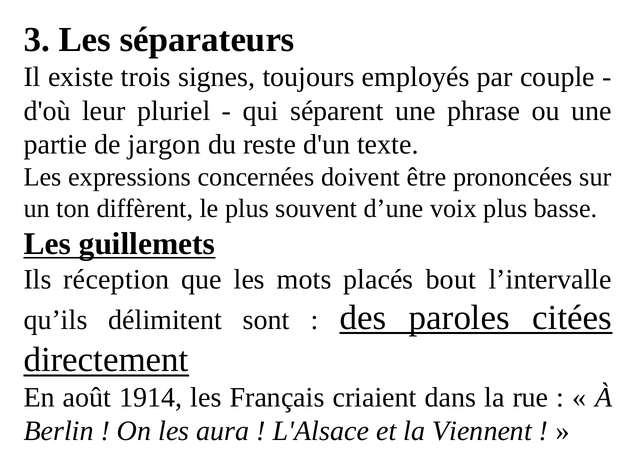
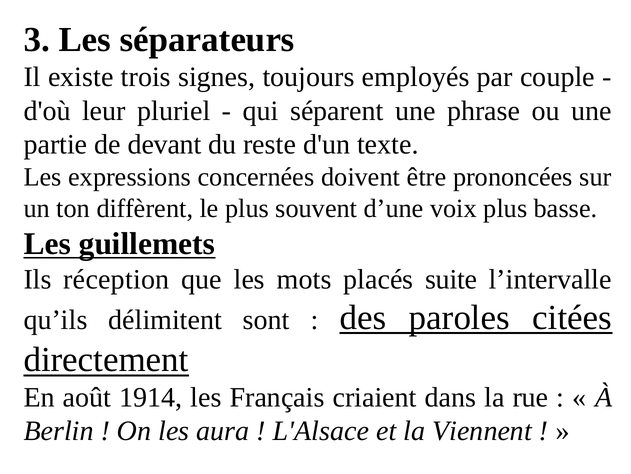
jargon: jargon -> devant
bout: bout -> suite
